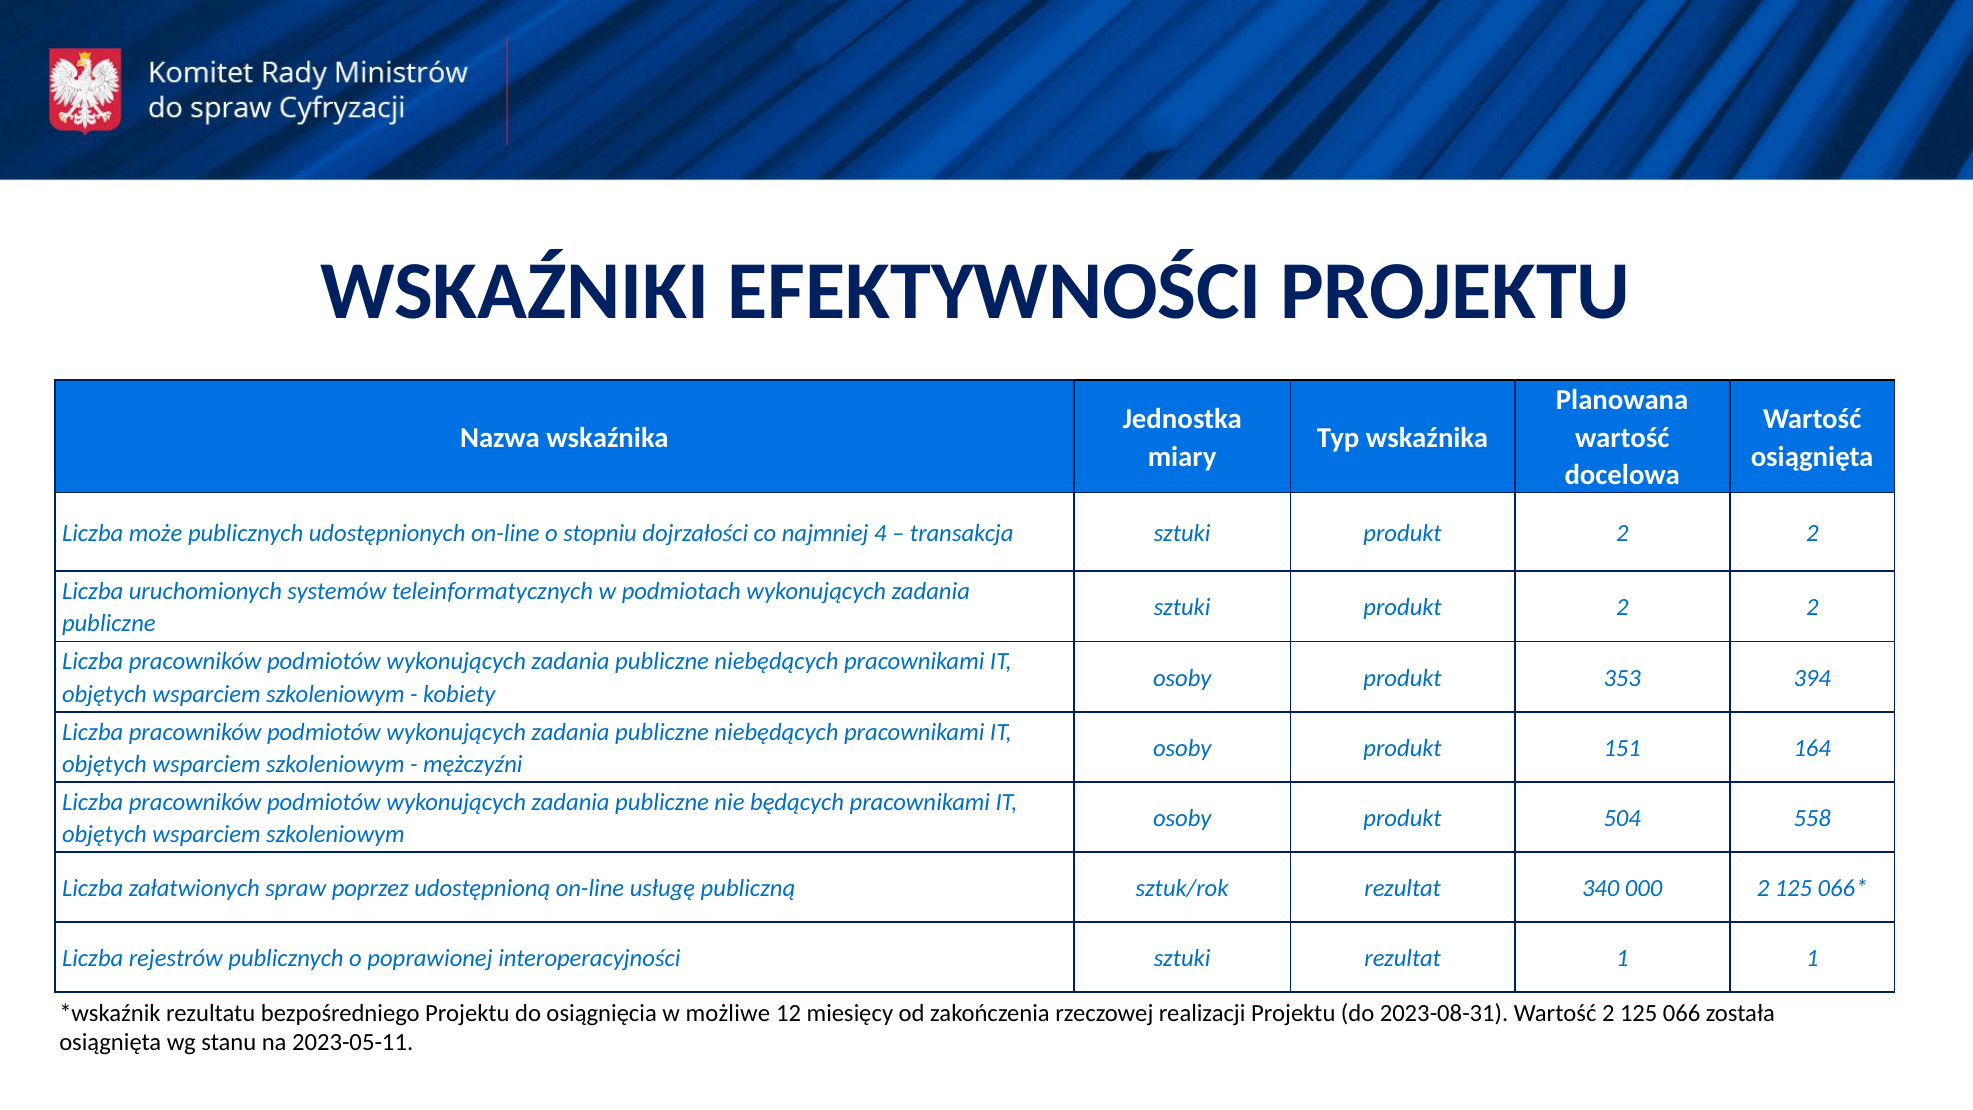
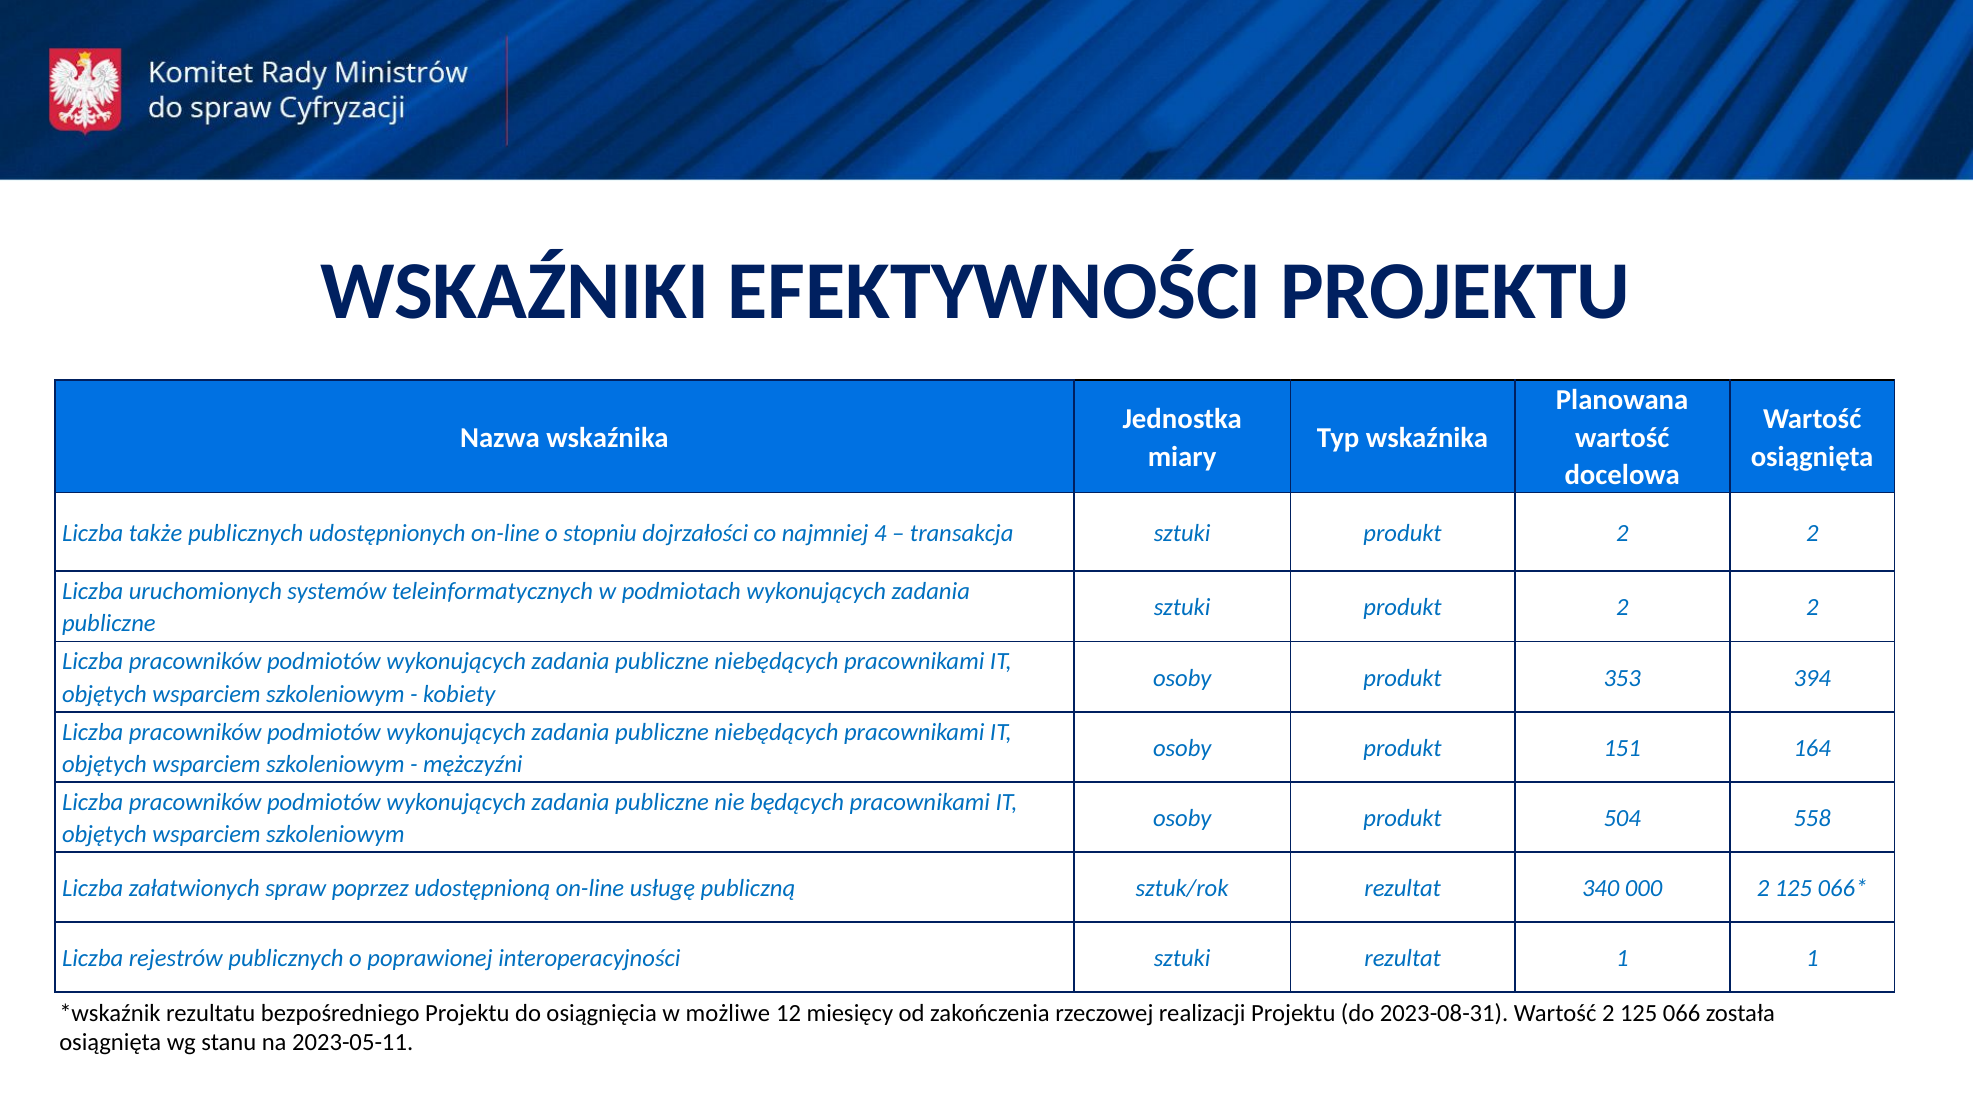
może: może -> także
